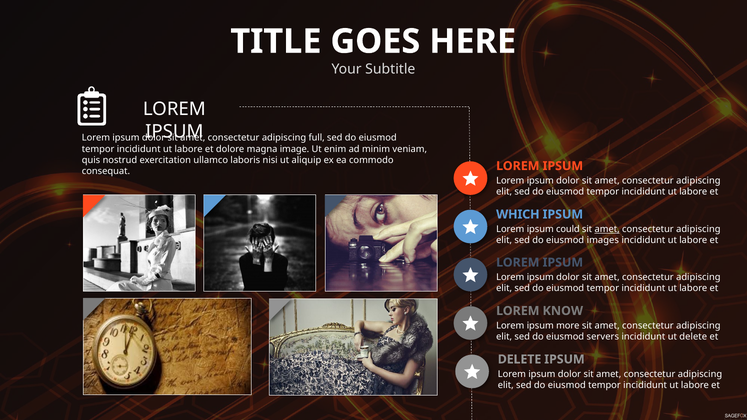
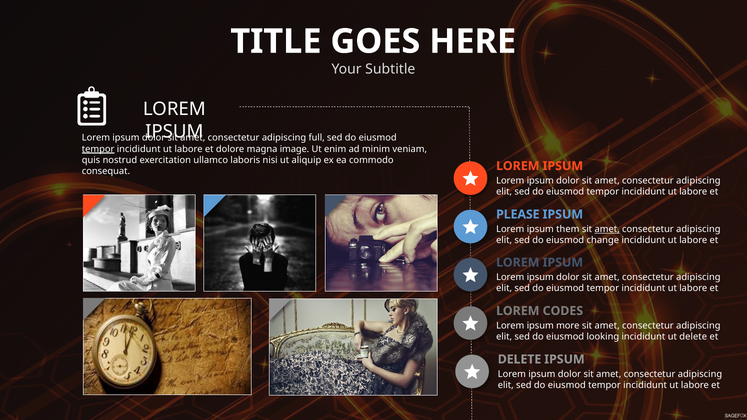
tempor at (98, 149) underline: none -> present
WHICH: WHICH -> PLEASE
could: could -> them
images: images -> change
KNOW: KNOW -> CODES
servers: servers -> looking
